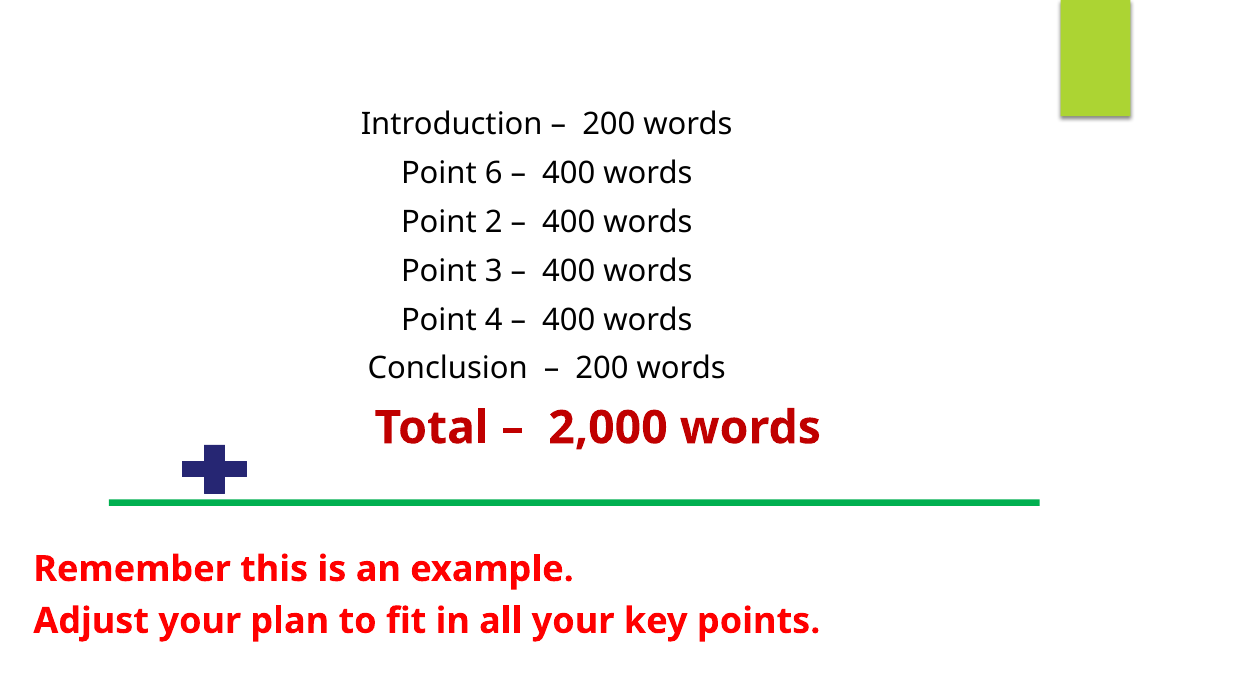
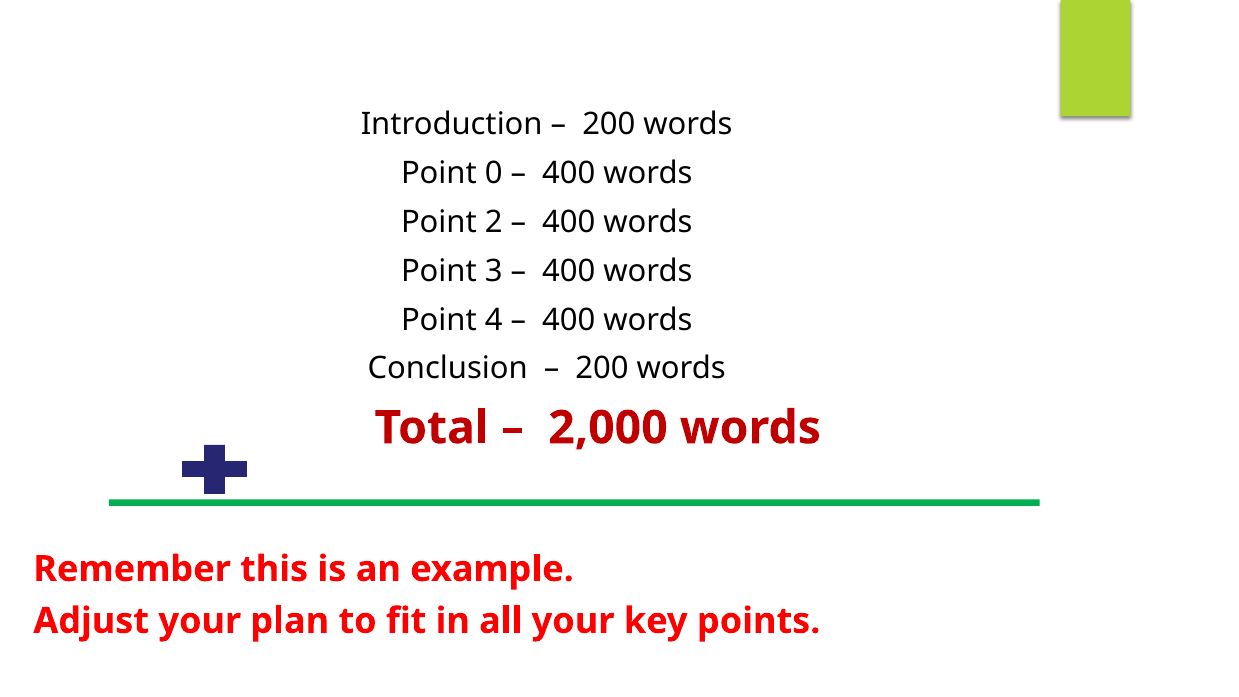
6: 6 -> 0
